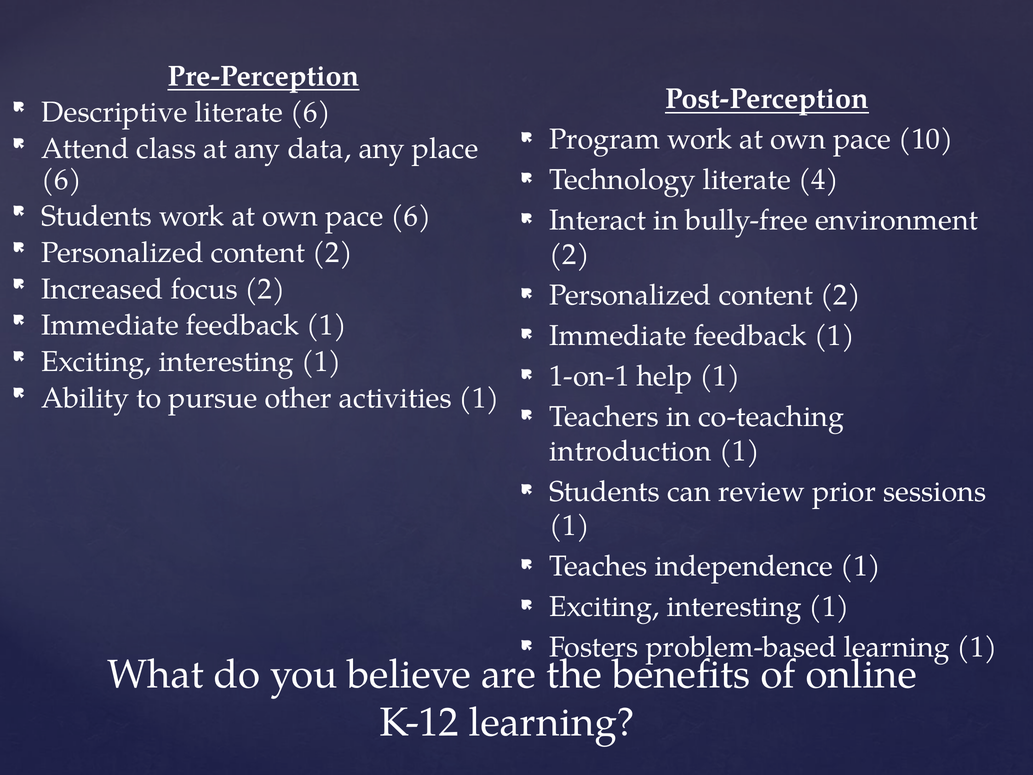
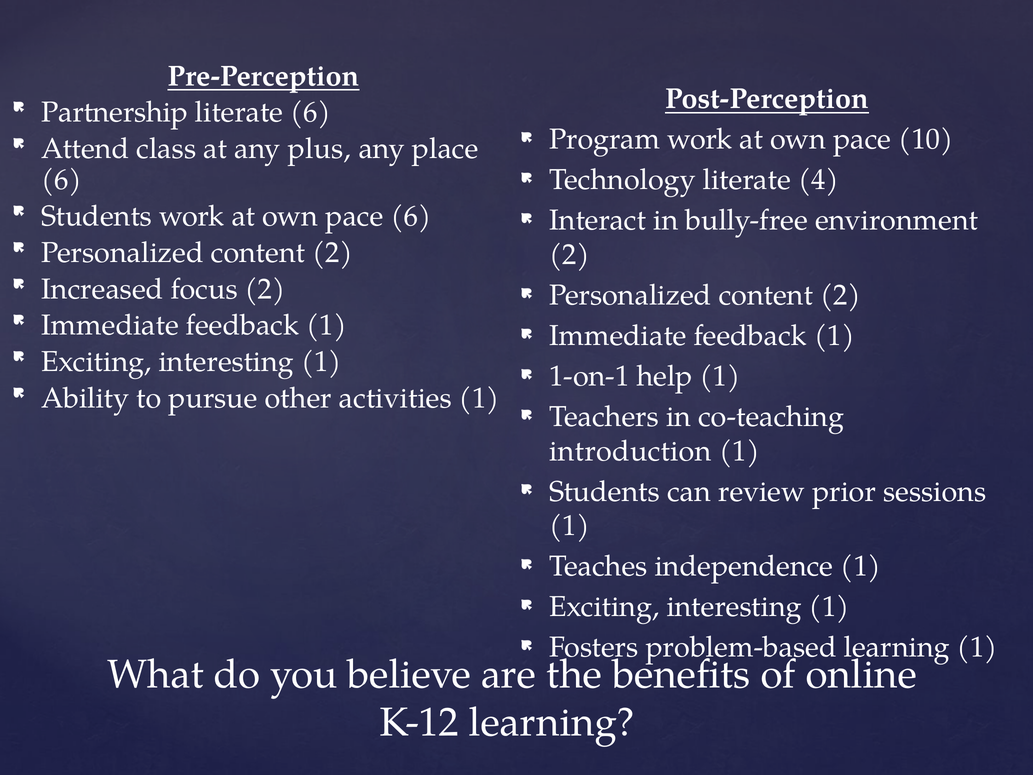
Descriptive: Descriptive -> Partnership
data: data -> plus
